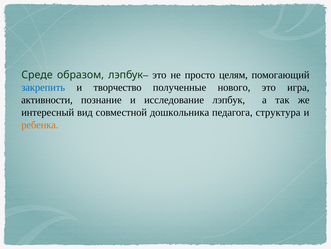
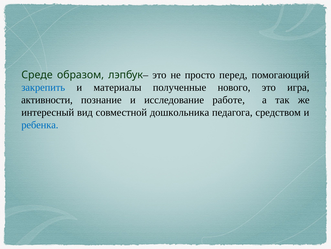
целям: целям -> перед
творчество: творчество -> материалы
исследование лэпбук: лэпбук -> работе
структура: структура -> средством
ребенка colour: orange -> blue
